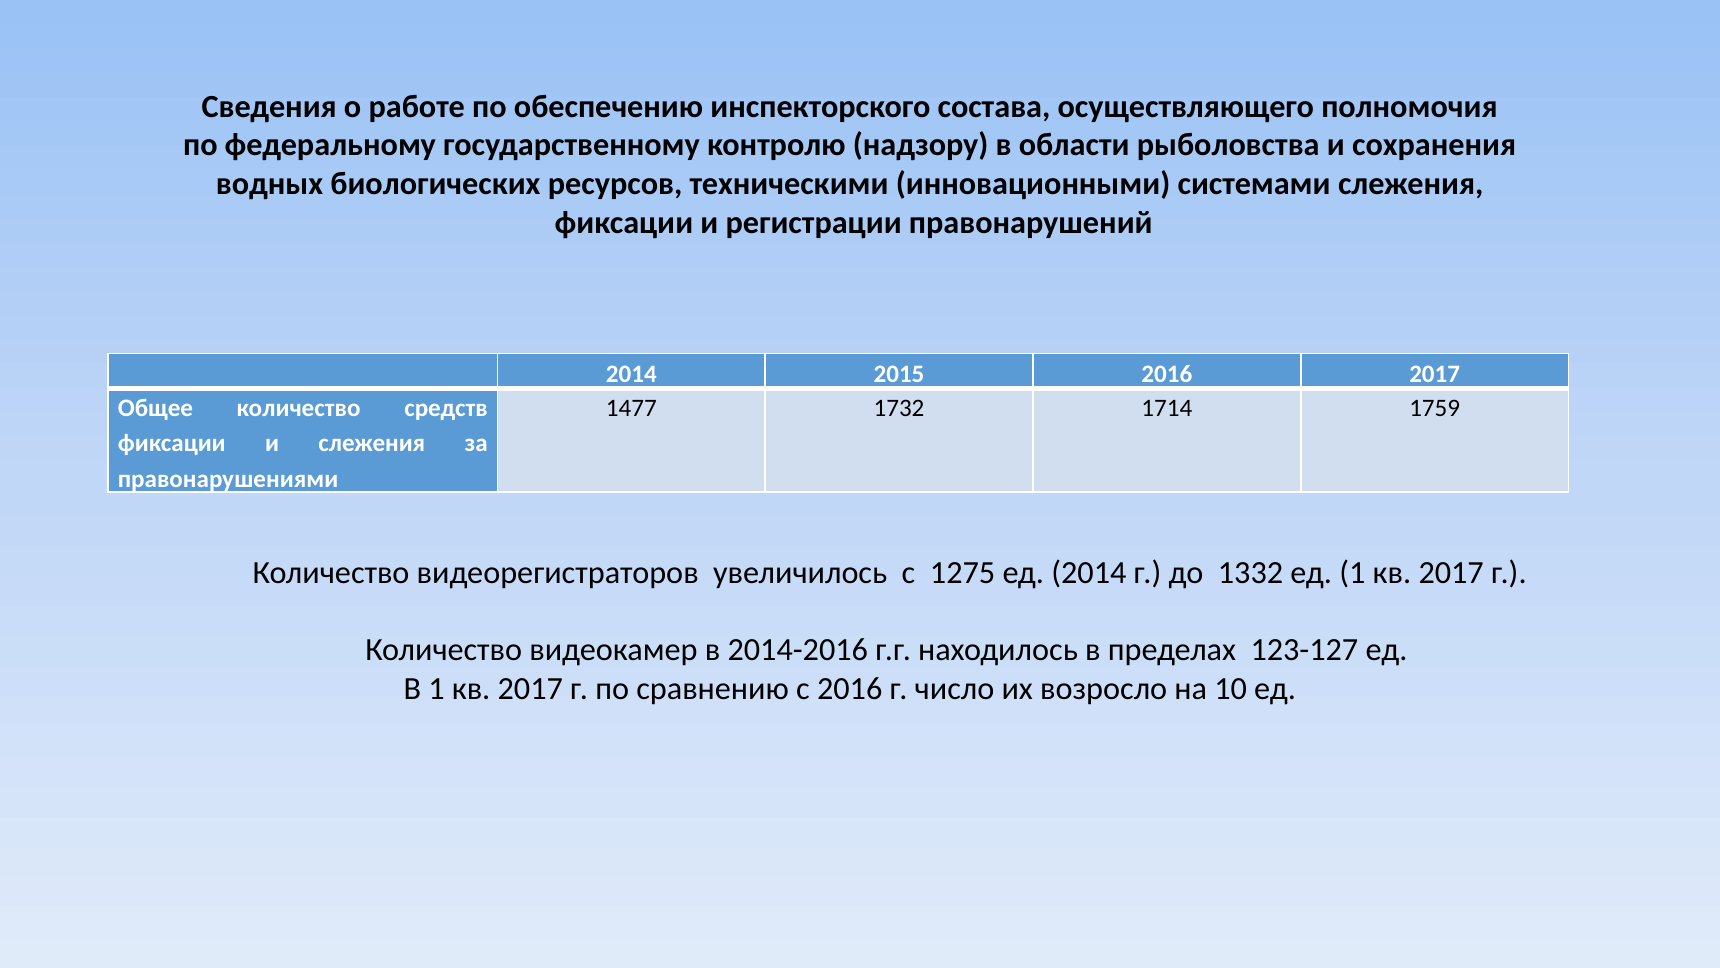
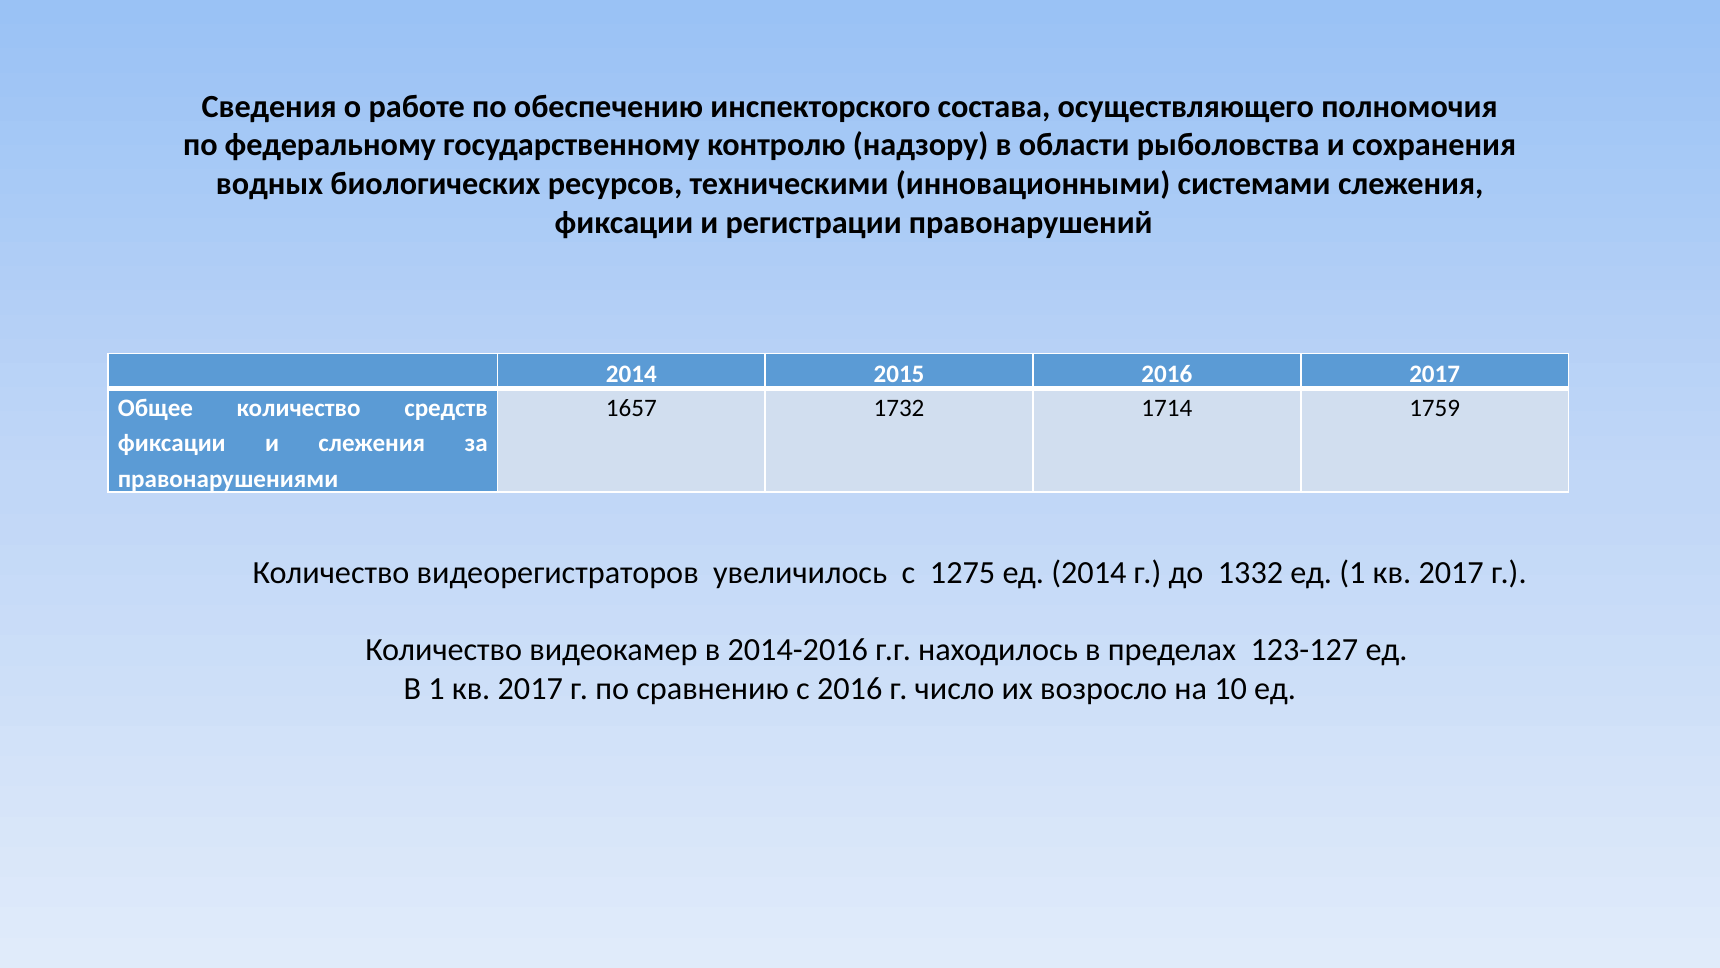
1477: 1477 -> 1657
